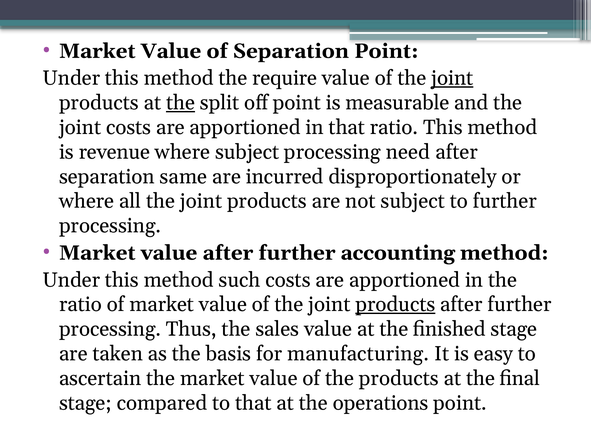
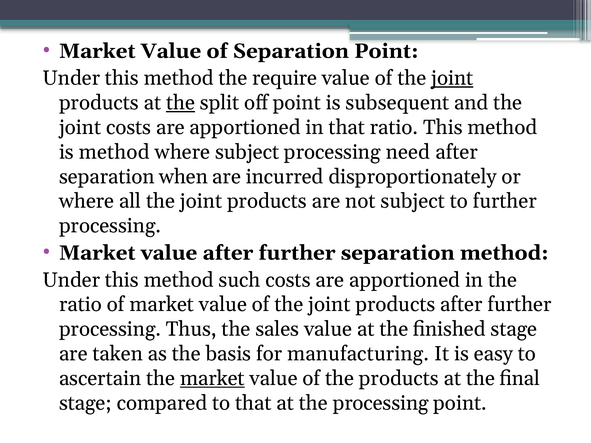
measurable: measurable -> subsequent
is revenue: revenue -> method
same: same -> when
further accounting: accounting -> separation
products at (395, 305) underline: present -> none
market at (212, 379) underline: none -> present
the operations: operations -> processing
